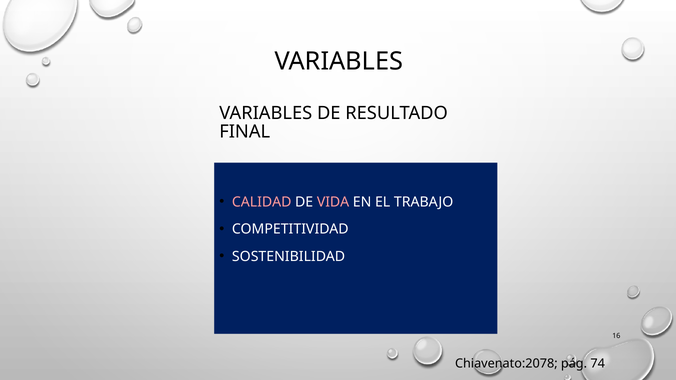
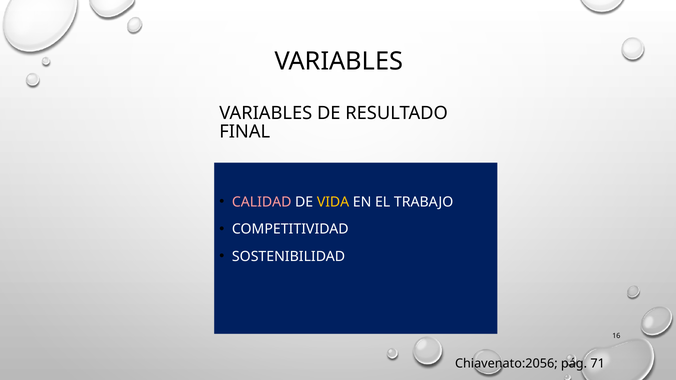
VIDA colour: pink -> yellow
Chiavenato:2078: Chiavenato:2078 -> Chiavenato:2056
74: 74 -> 71
